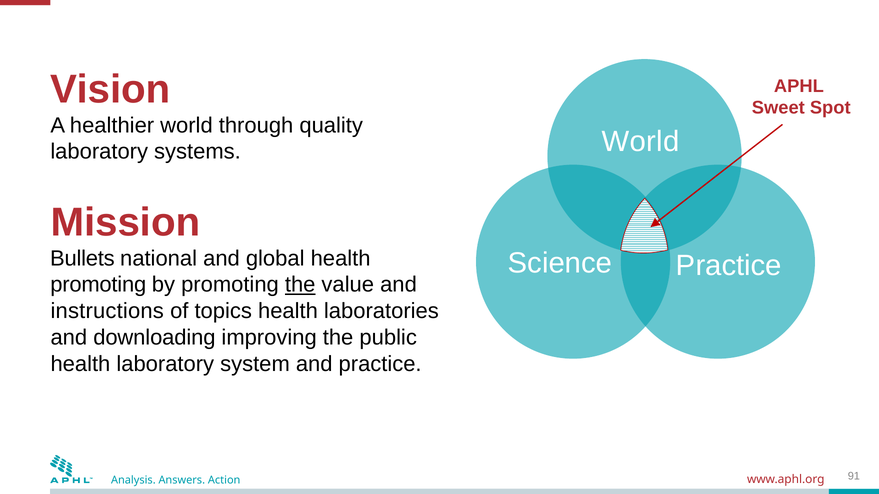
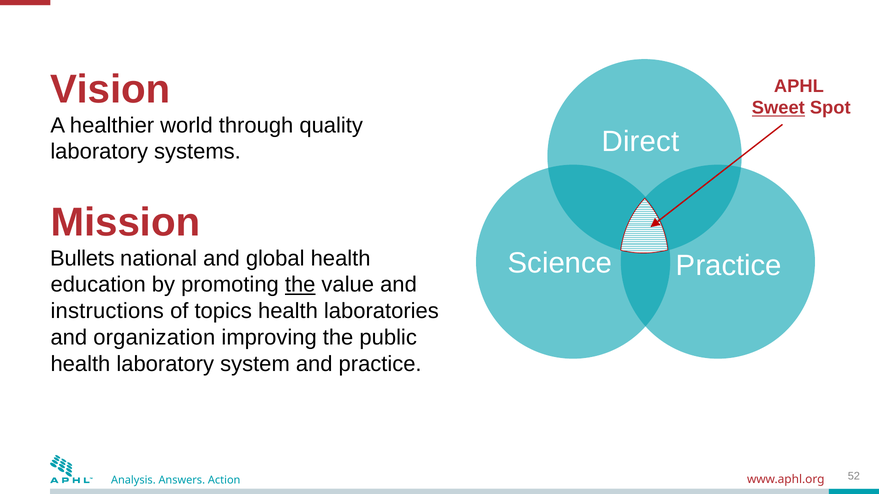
Sweet underline: none -> present
systems World: World -> Direct
promoting at (98, 285): promoting -> education
downloading: downloading -> organization
91: 91 -> 52
